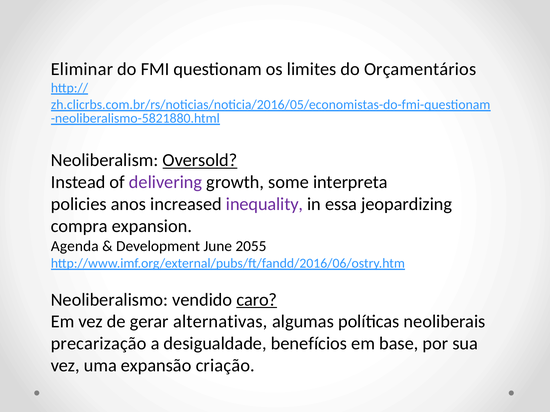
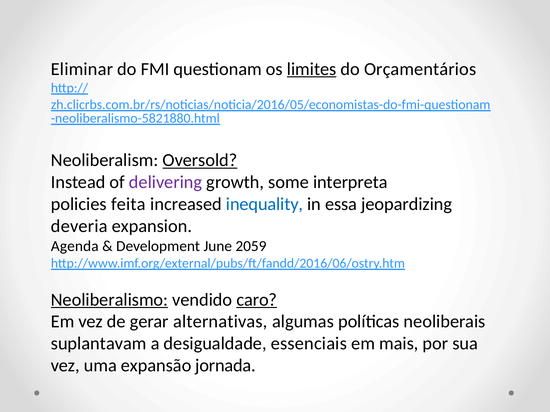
limites underline: none -> present
anos: anos -> feita
inequality colour: purple -> blue
compra: compra -> deveria
2055: 2055 -> 2059
Neoliberalismo underline: none -> present
precarização: precarização -> suplantavam
benefícios: benefícios -> essenciais
base: base -> mais
criação: criação -> jornada
